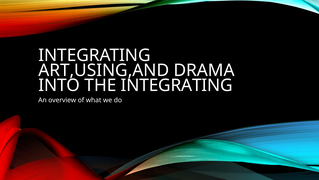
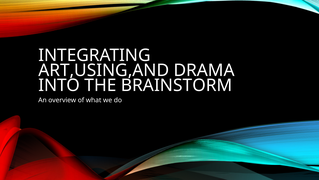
THE INTEGRATING: INTEGRATING -> BRAINSTORM
